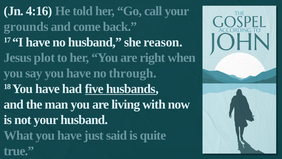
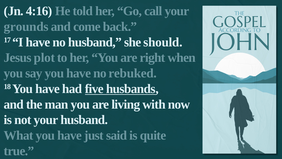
reason: reason -> should
through: through -> rebuked
